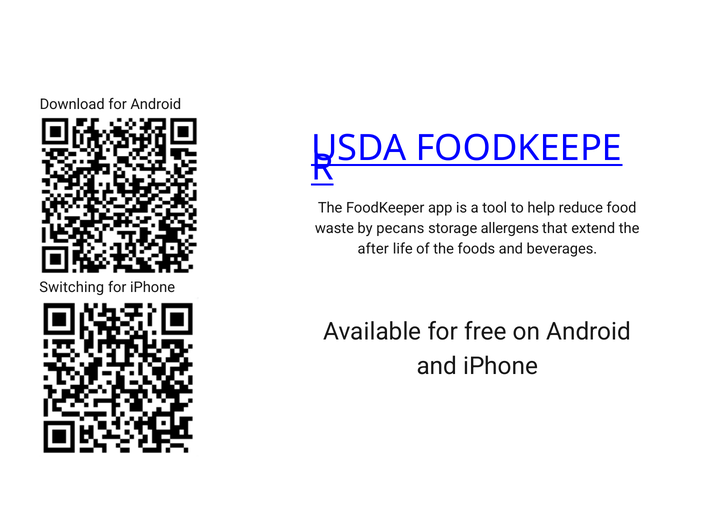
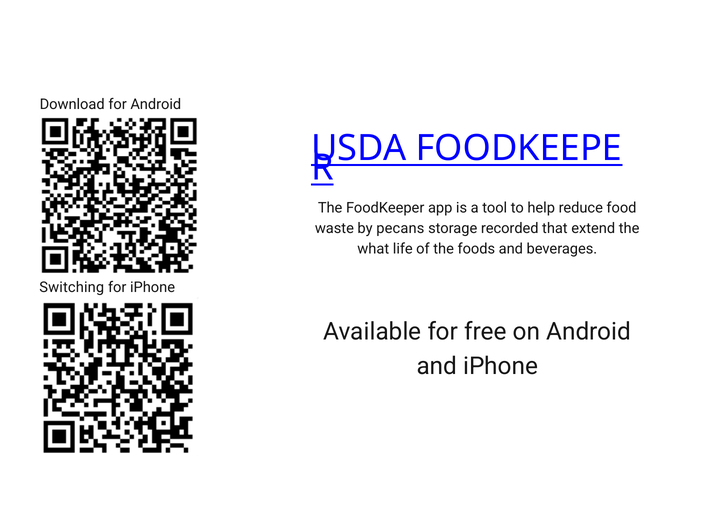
allergens: allergens -> recorded
after: after -> what
